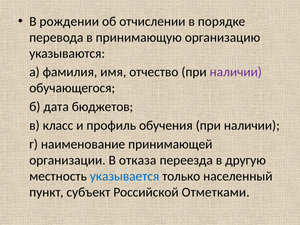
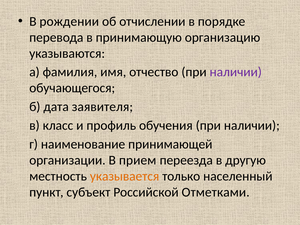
бюджетов: бюджетов -> заявителя
отказа: отказа -> прием
указывается colour: blue -> orange
